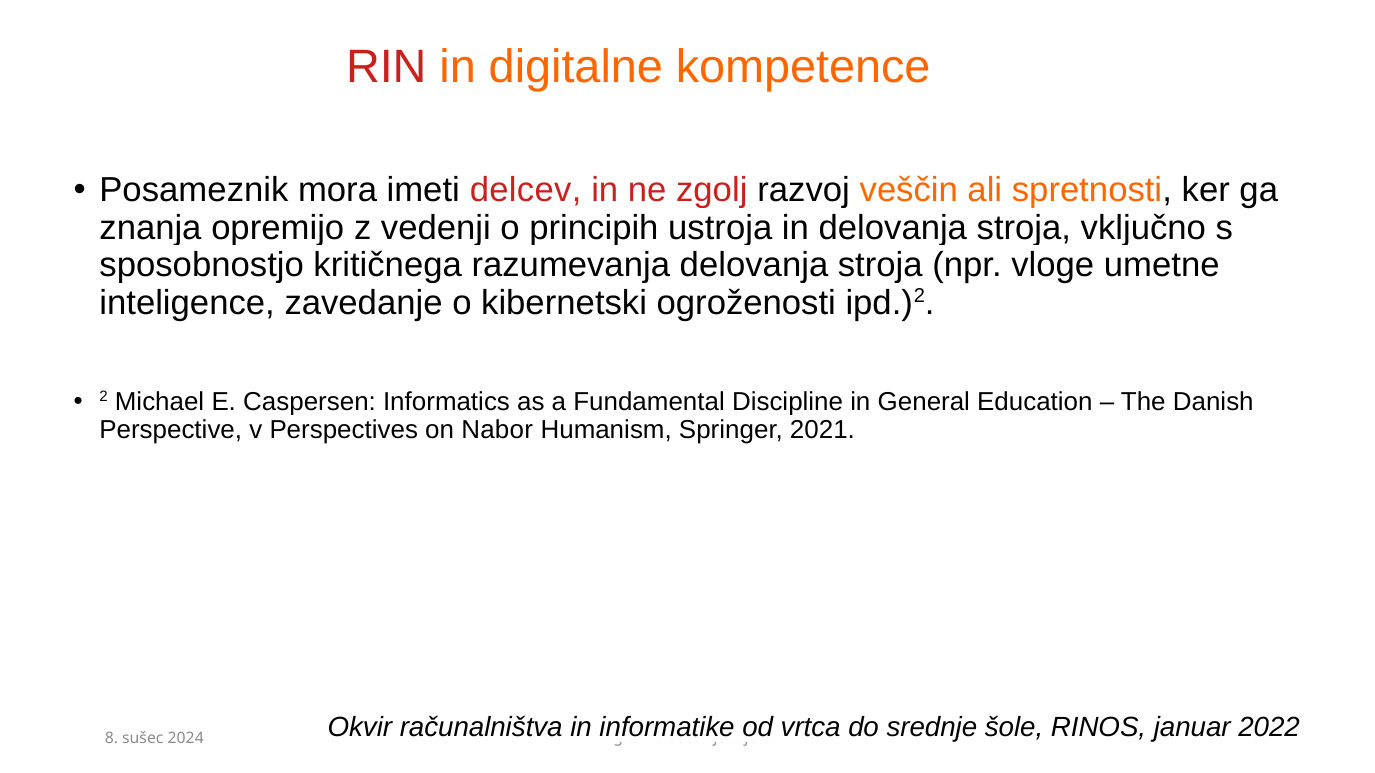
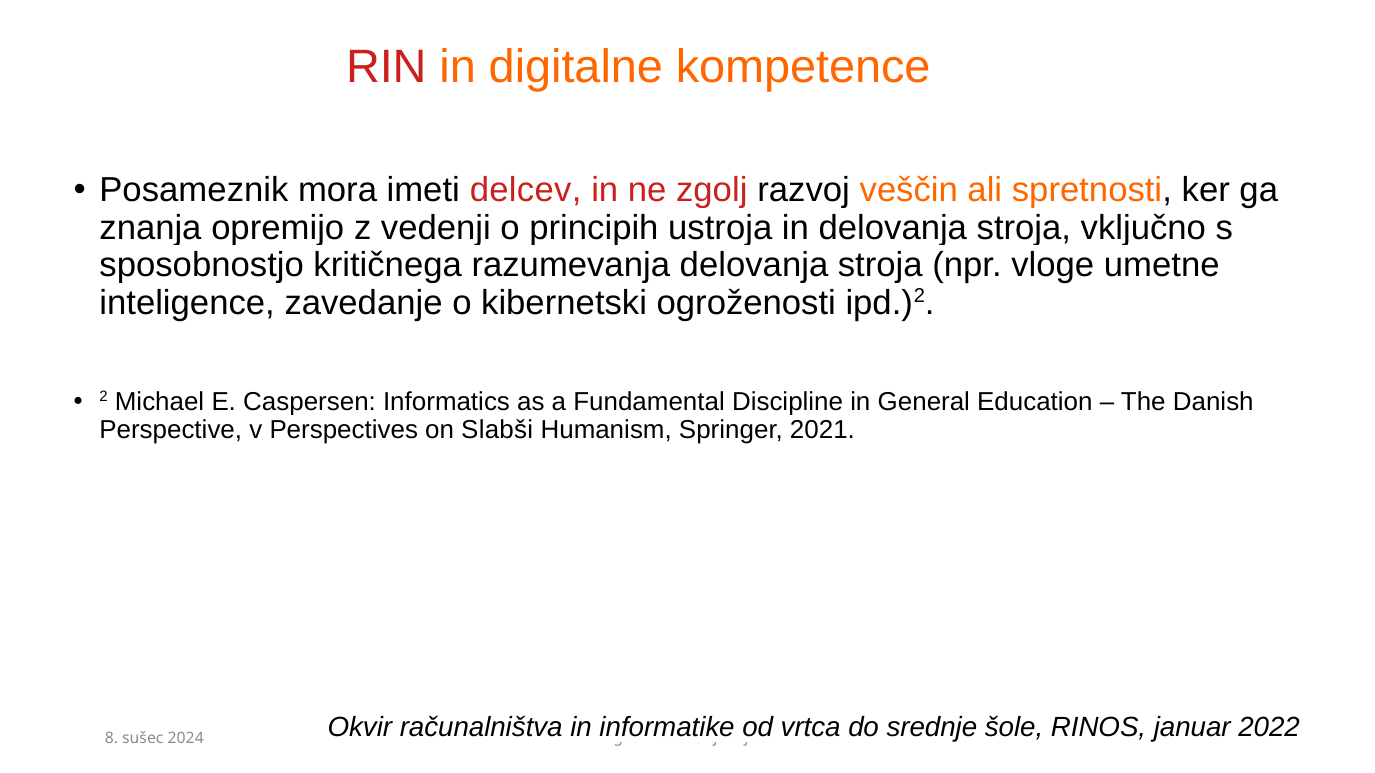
Nabor: Nabor -> Slabši
